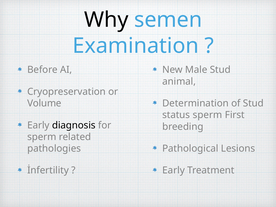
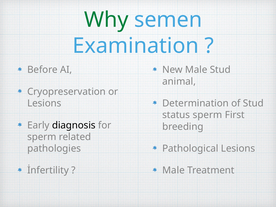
Why colour: black -> green
Volume at (44, 103): Volume -> Lesions
Early at (174, 170): Early -> Male
